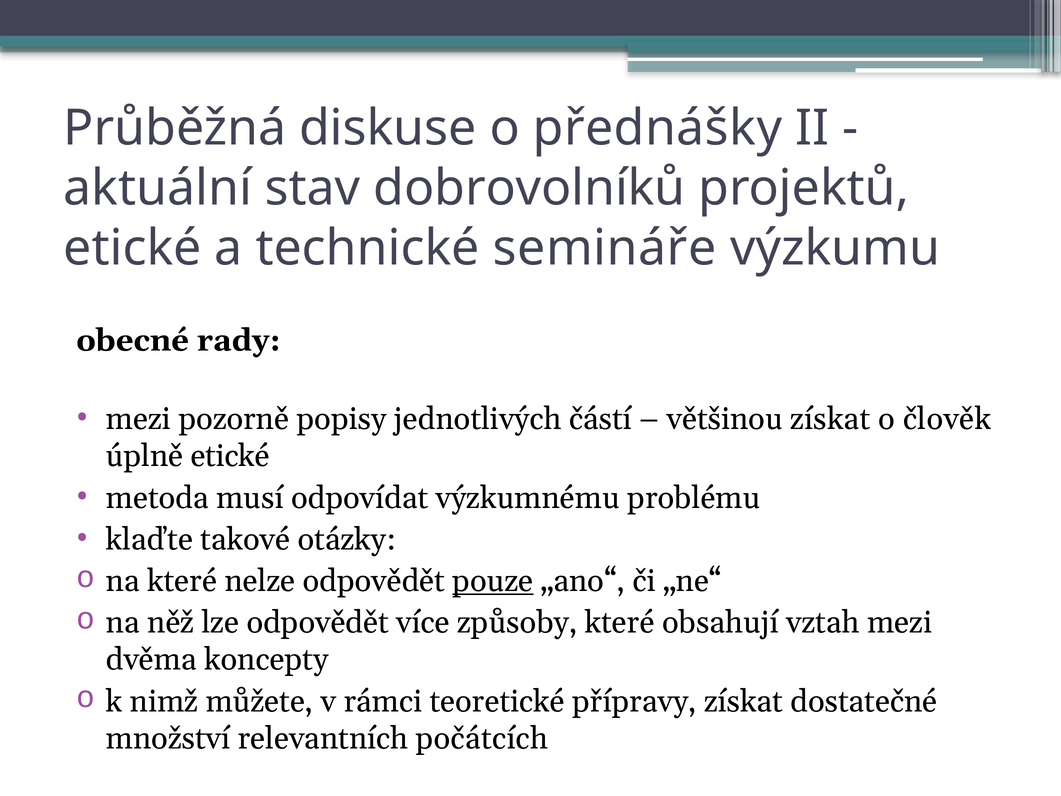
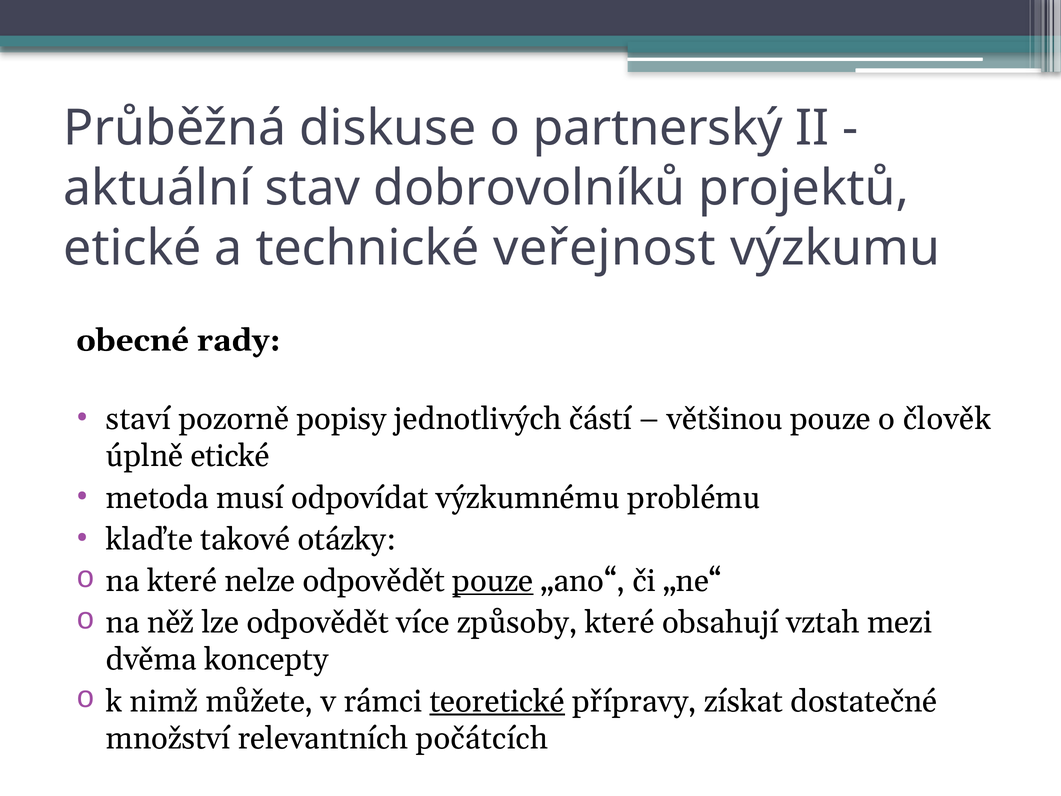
přednášky: přednášky -> partnerský
semináře: semináře -> veřejnost
mezi at (138, 419): mezi -> staví
většinou získat: získat -> pouze
teoretické underline: none -> present
